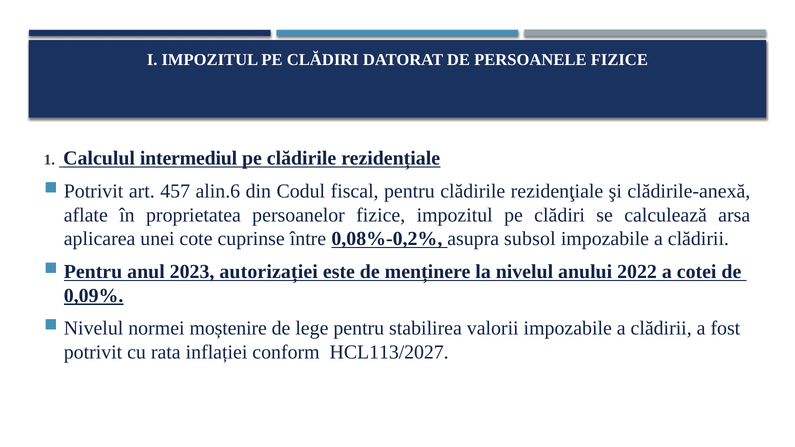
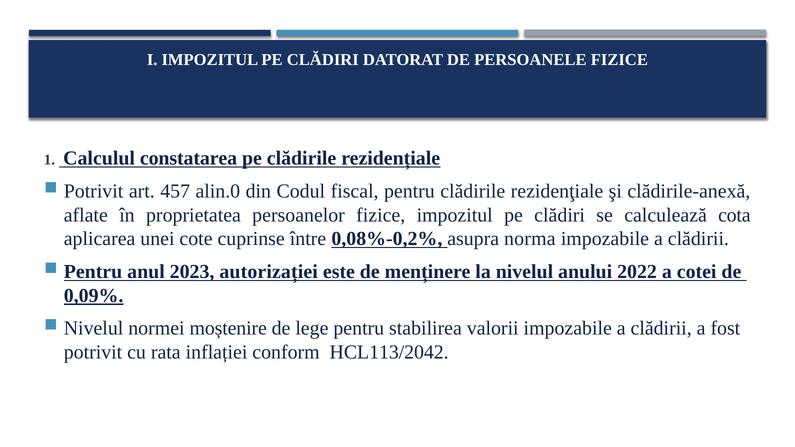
intermediul: intermediul -> constatarea
alin.6: alin.6 -> alin.0
arsa: arsa -> cota
subsol: subsol -> norma
HCL113/2027: HCL113/2027 -> HCL113/2042
